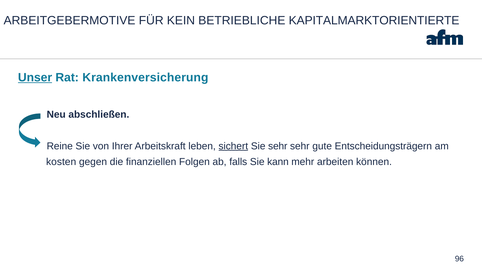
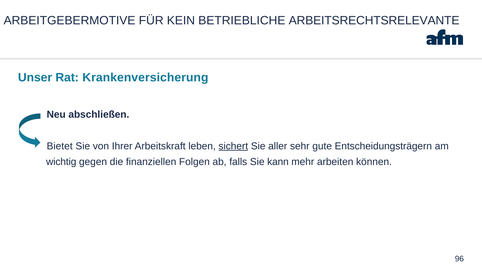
KAPITALMARKTORIENTIERTE: KAPITALMARKTORIENTIERTE -> ARBEITSRECHTSRELEVANTE
Unser underline: present -> none
Reine: Reine -> Bietet
Sie sehr: sehr -> aller
kosten: kosten -> wichtig
